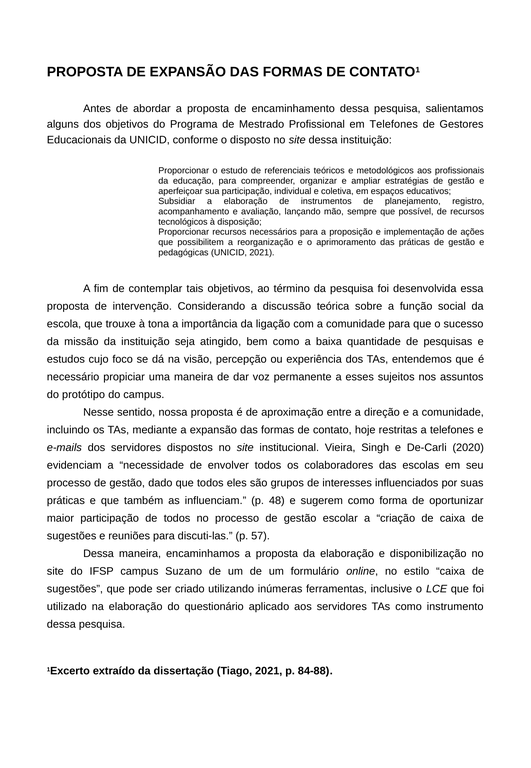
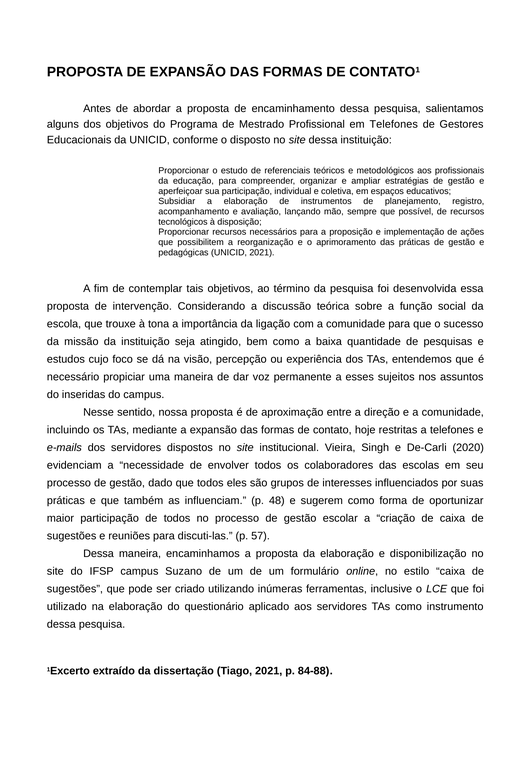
protótipo: protótipo -> inseridas
